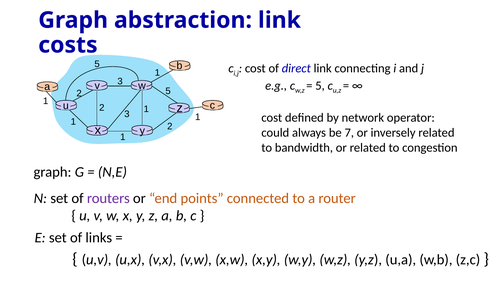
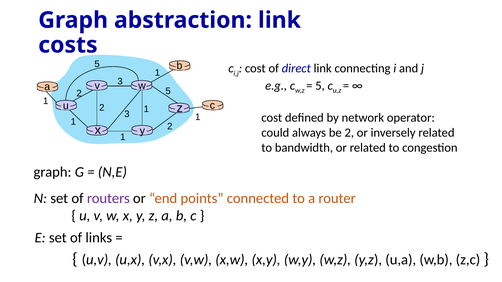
be 7: 7 -> 2
